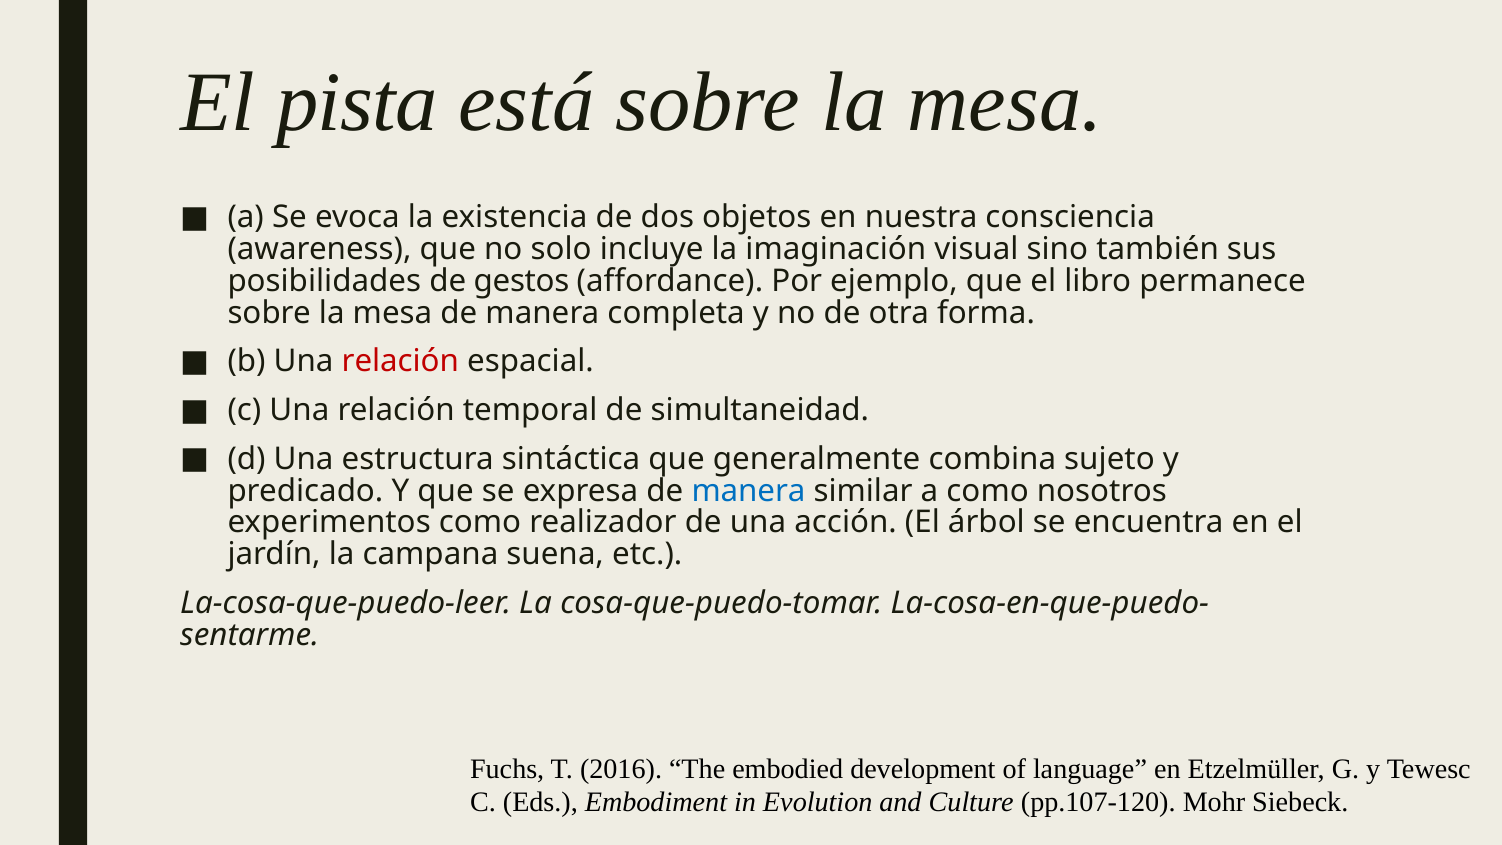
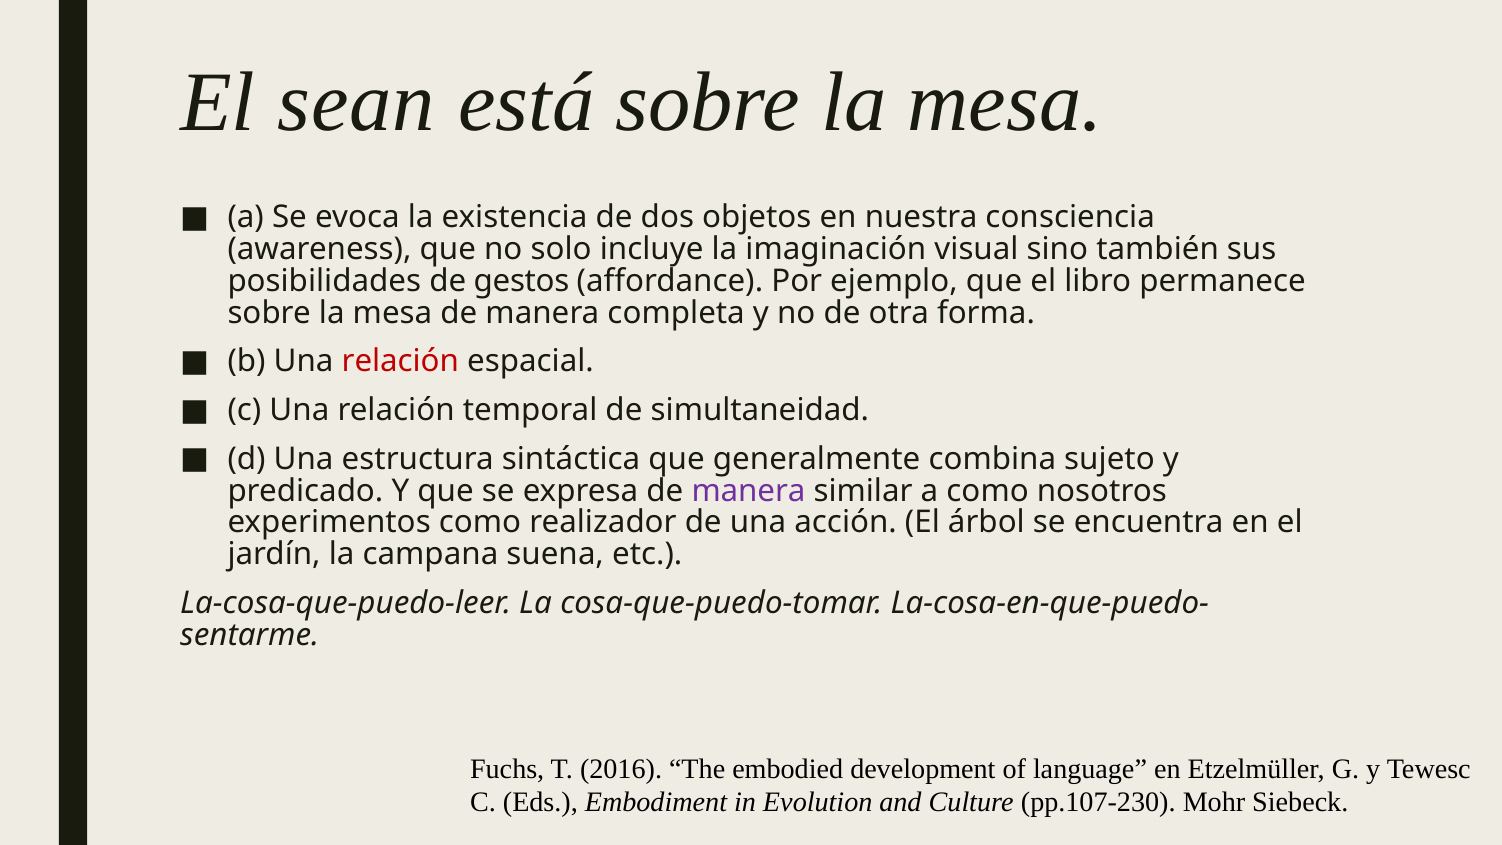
pista: pista -> sean
manera at (748, 491) colour: blue -> purple
pp.107-120: pp.107-120 -> pp.107-230
